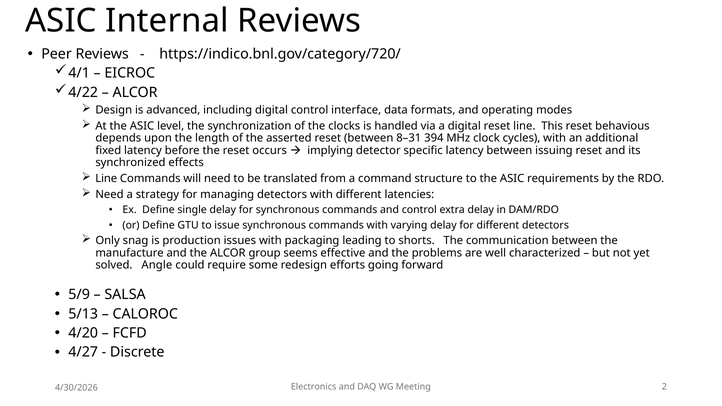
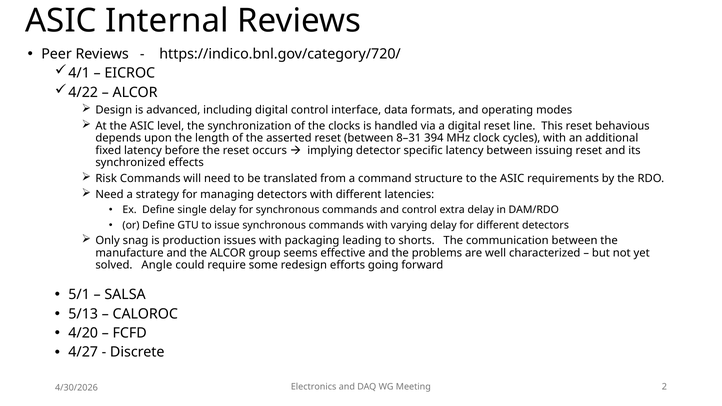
Line at (106, 179): Line -> Risk
5/9: 5/9 -> 5/1
